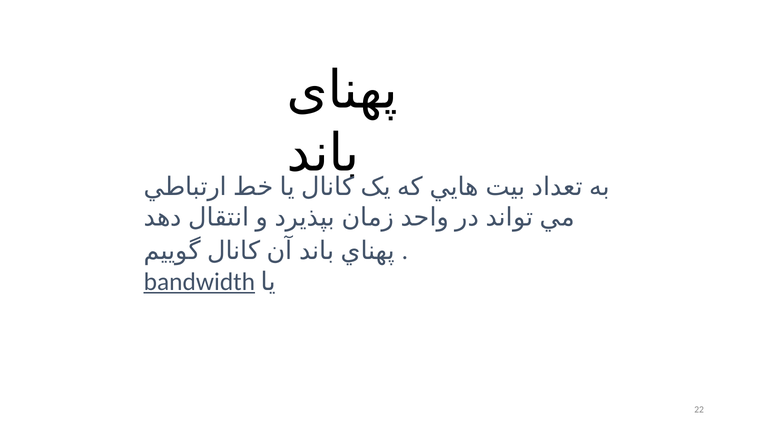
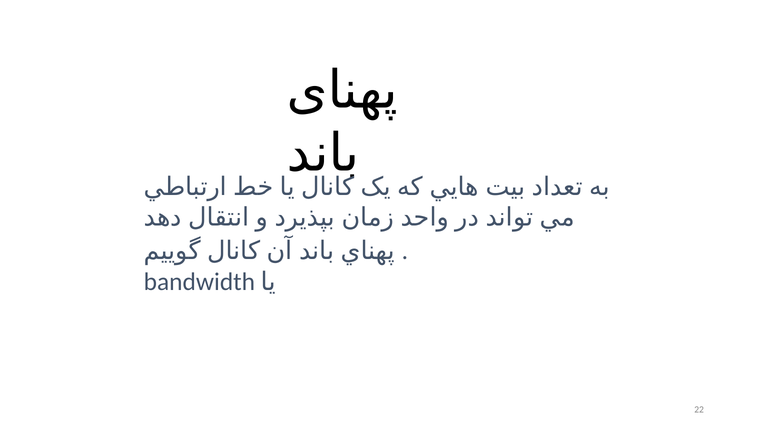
bandwidth underline: present -> none
